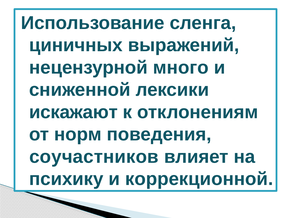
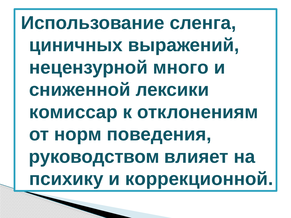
искажают: искажают -> комиссар
соучастников: соучастников -> руководством
